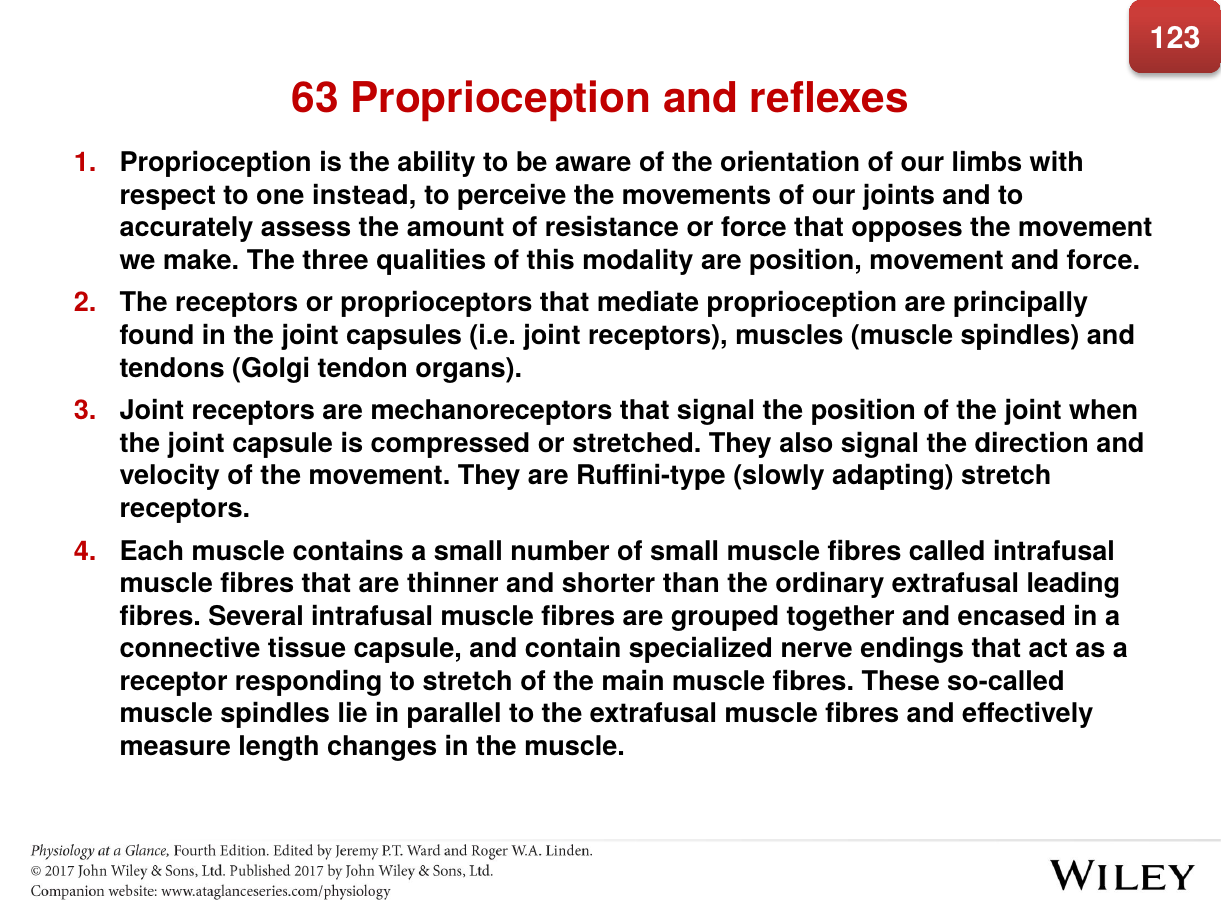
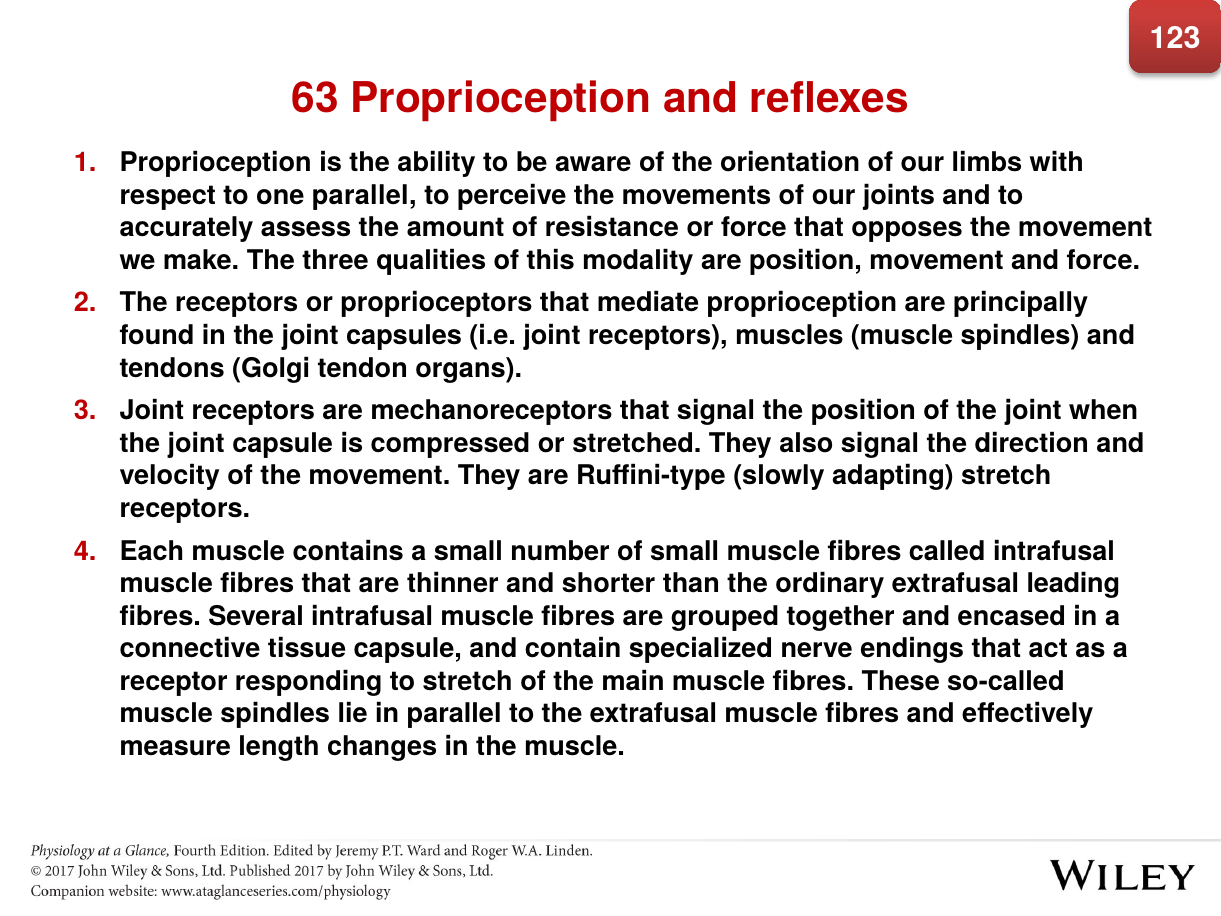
one instead: instead -> parallel
